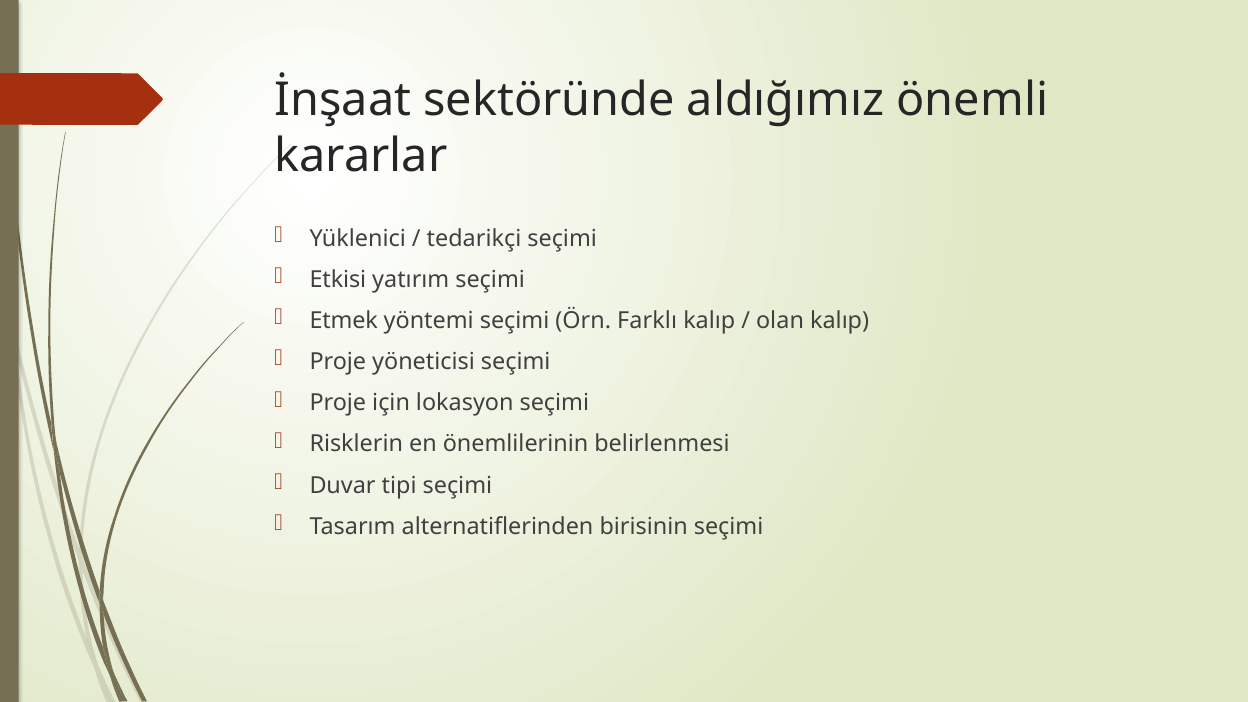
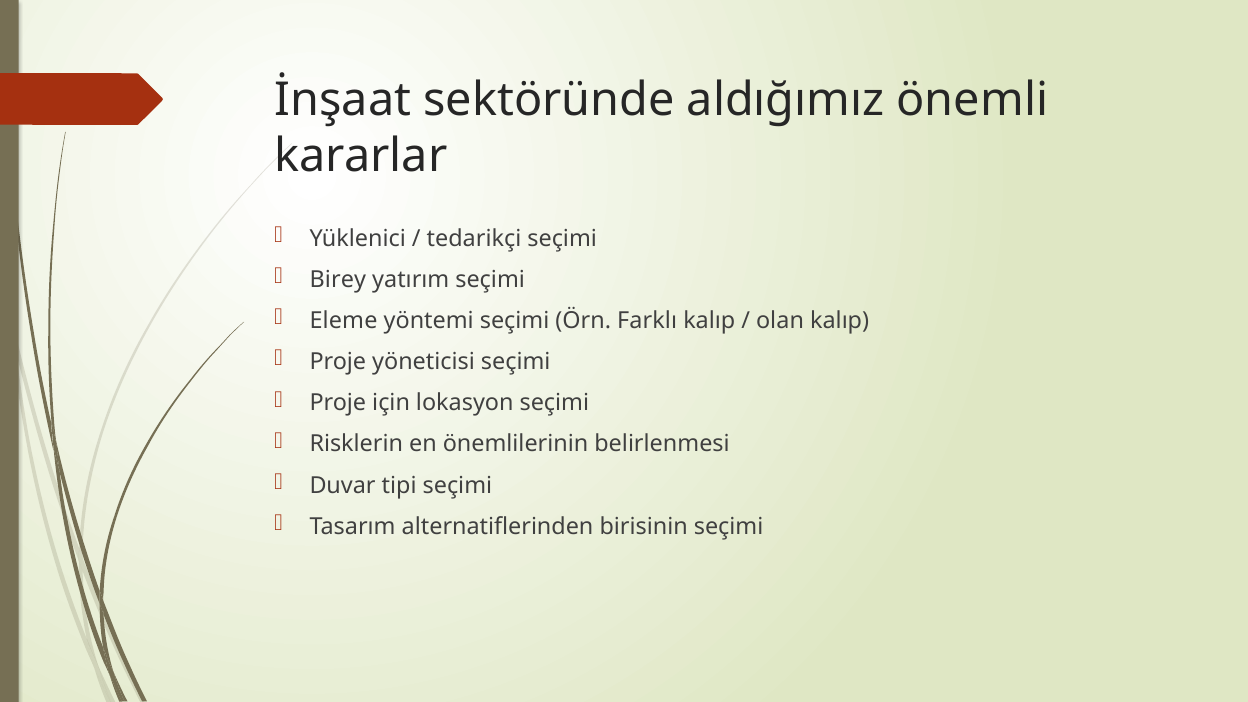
Etkisi: Etkisi -> Birey
Etmek: Etmek -> Eleme
